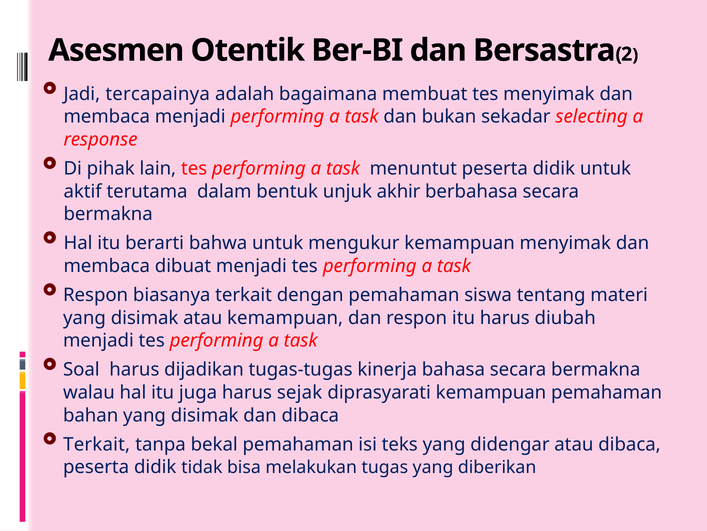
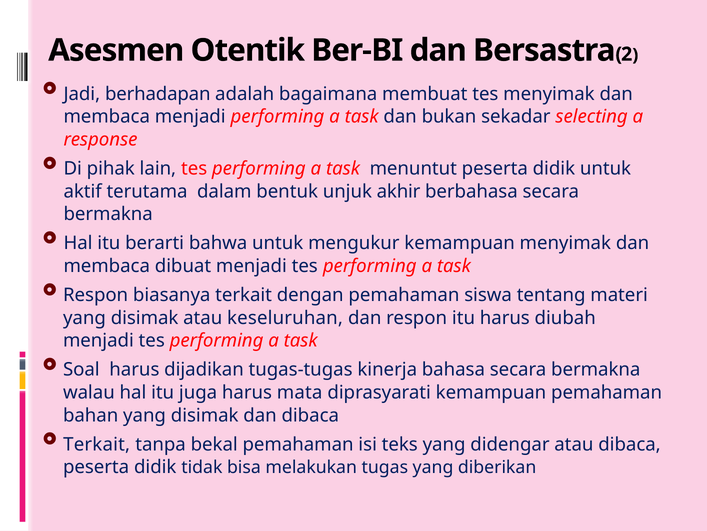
tercapainya: tercapainya -> berhadapan
atau kemampuan: kemampuan -> keseluruhan
sejak: sejak -> mata
